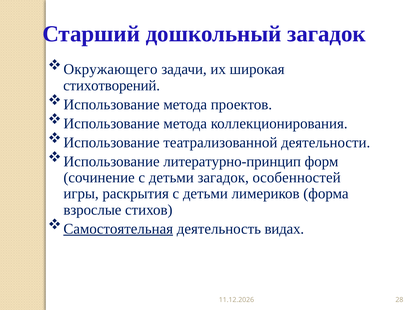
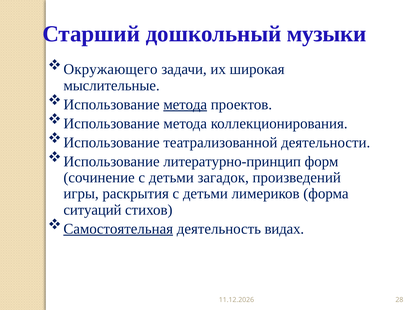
дошкольный загадок: загадок -> музыки
стихотворений: стихотворений -> мыслительные
метода at (185, 104) underline: none -> present
особенностей: особенностей -> произведений
взрослые: взрослые -> ситуаций
